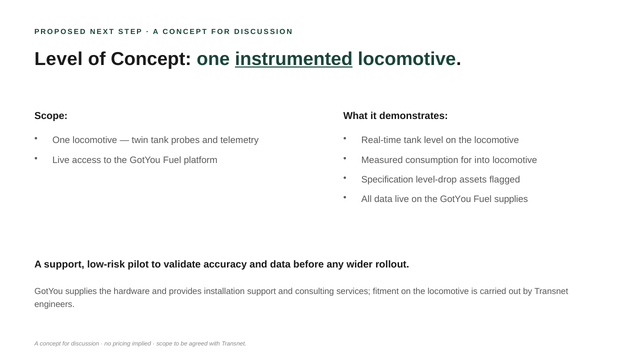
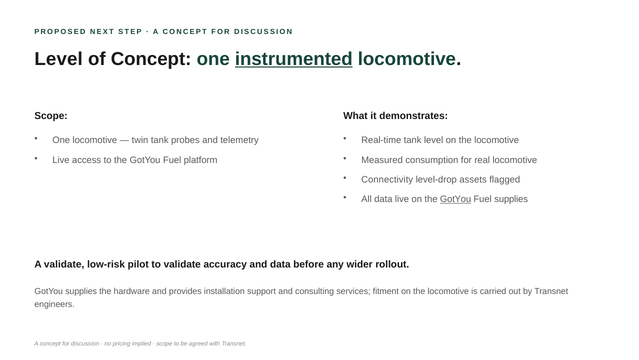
into: into -> real
Specification: Specification -> Connectivity
GotYou at (456, 199) underline: none -> present
A support: support -> validate
